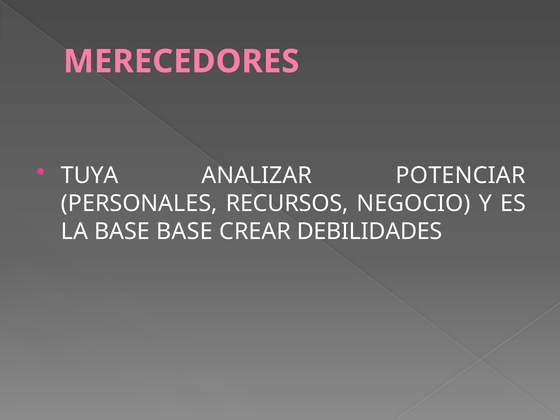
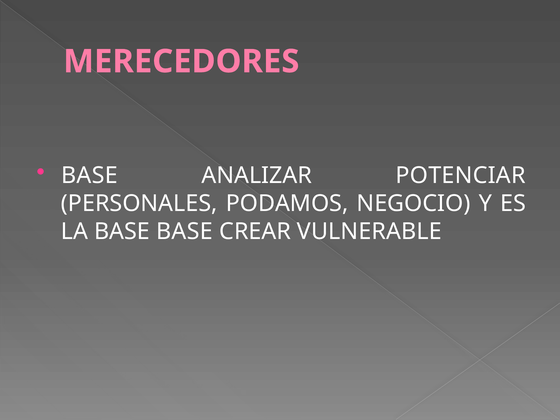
TUYA at (90, 175): TUYA -> BASE
RECURSOS: RECURSOS -> PODAMOS
DEBILIDADES: DEBILIDADES -> VULNERABLE
